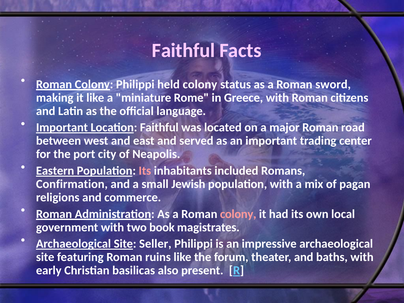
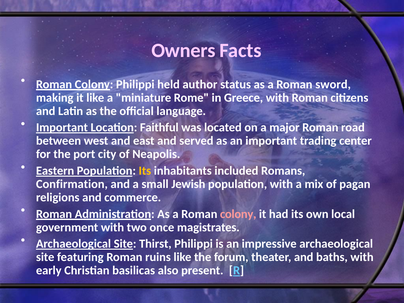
Faithful at (183, 51): Faithful -> Owners
held colony: colony -> author
Its at (145, 171) colour: pink -> yellow
book: book -> once
Seller: Seller -> Thirst
